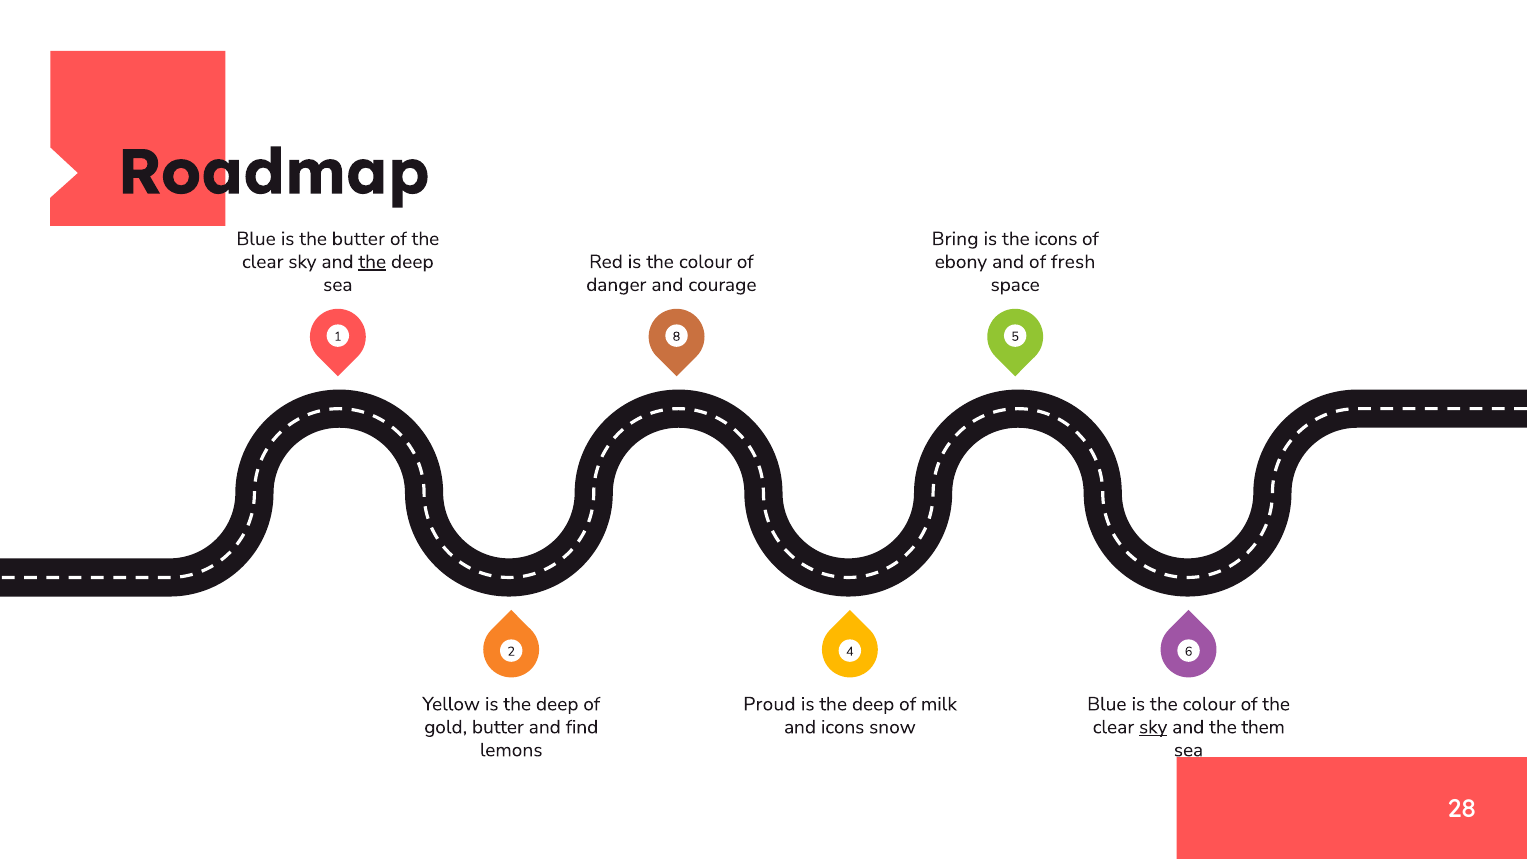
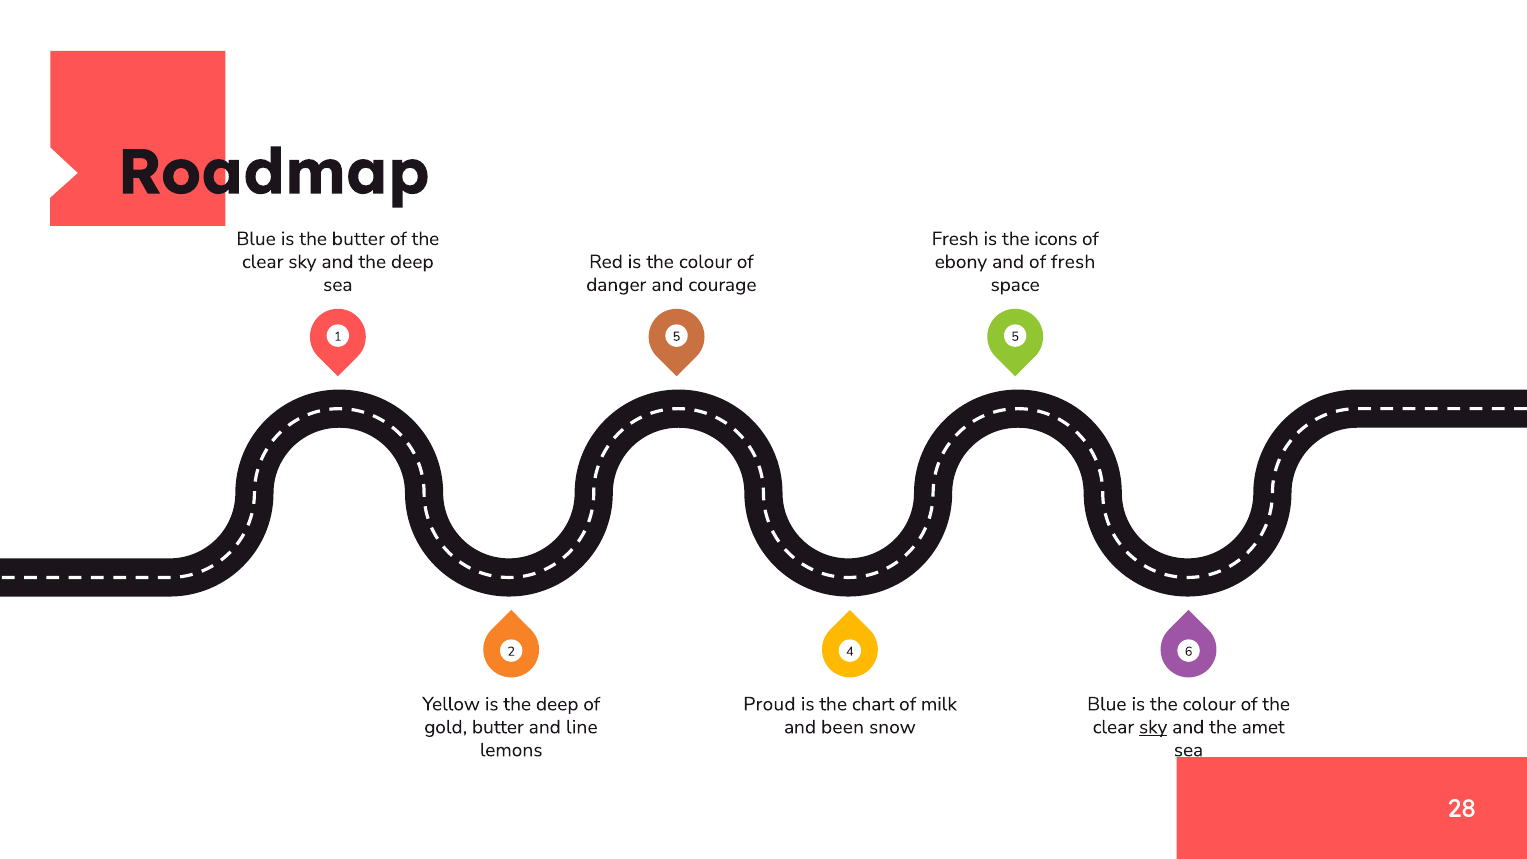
Bring at (955, 239): Bring -> Fresh
the at (372, 262) underline: present -> none
1 8: 8 -> 5
deep at (873, 704): deep -> chart
find: find -> line
and icons: icons -> been
them: them -> amet
